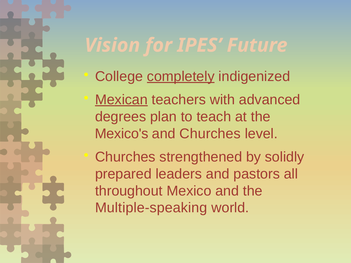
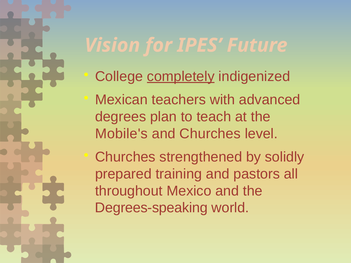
Mexican underline: present -> none
Mexico's: Mexico's -> Mobile's
leaders: leaders -> training
Multiple-speaking: Multiple-speaking -> Degrees-speaking
